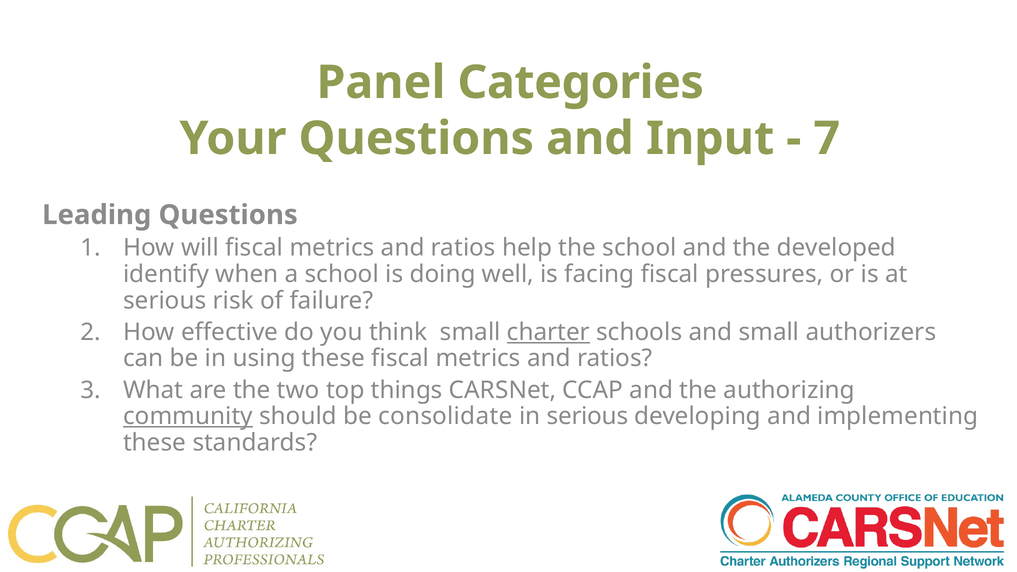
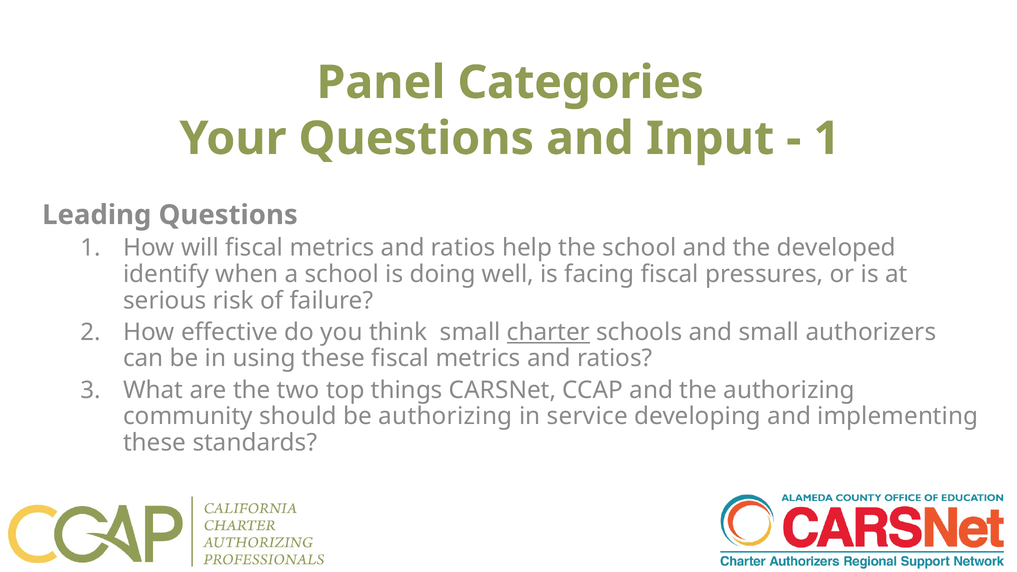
7 at (827, 139): 7 -> 1
community underline: present -> none
be consolidate: consolidate -> authorizing
in serious: serious -> service
